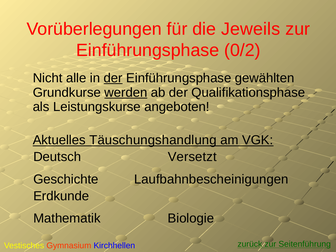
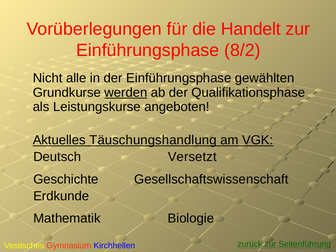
Jeweils: Jeweils -> Handelt
0/2: 0/2 -> 8/2
der at (113, 78) underline: present -> none
Laufbahnbescheinigungen: Laufbahnbescheinigungen -> Gesellschaftswissenschaft
